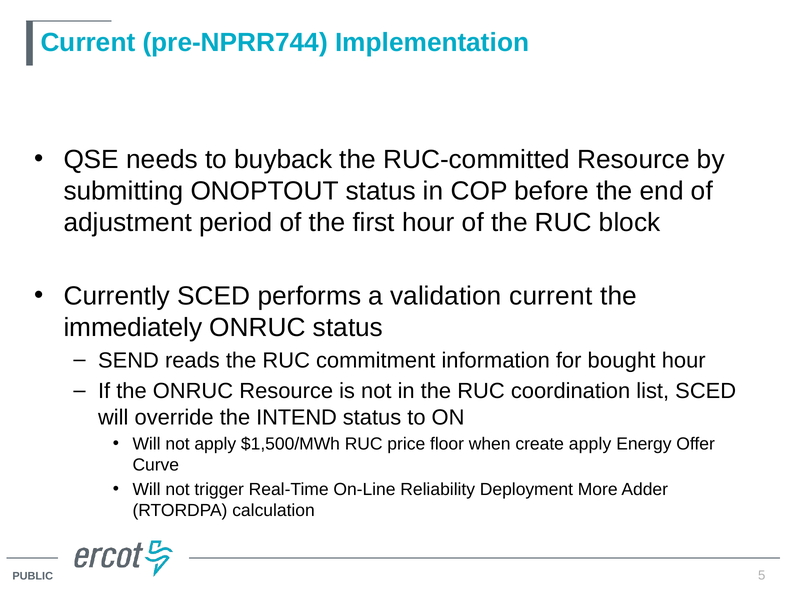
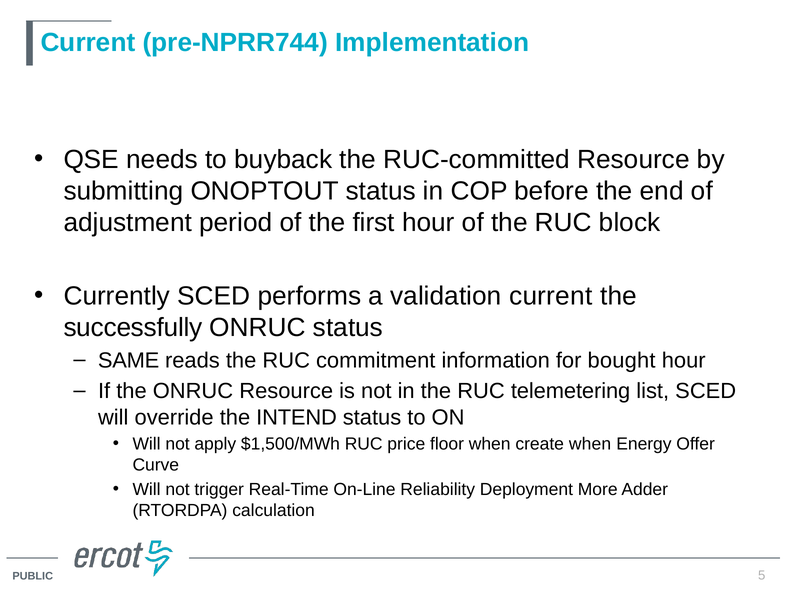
immediately: immediately -> successfully
SEND: SEND -> SAME
coordination: coordination -> telemetering
create apply: apply -> when
